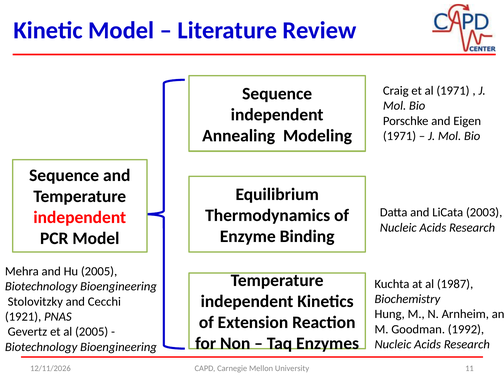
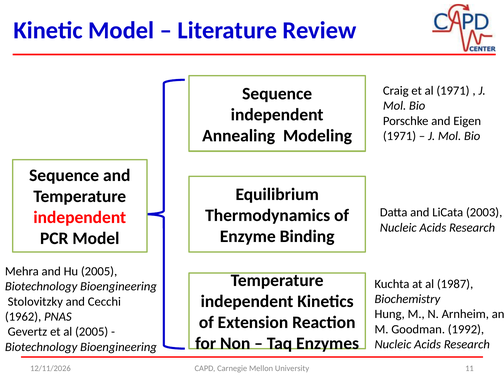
1921: 1921 -> 1962
